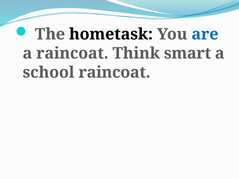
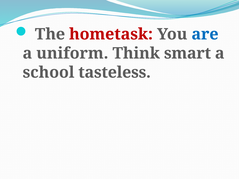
hometask colour: black -> red
a raincoat: raincoat -> uniform
school raincoat: raincoat -> tasteless
